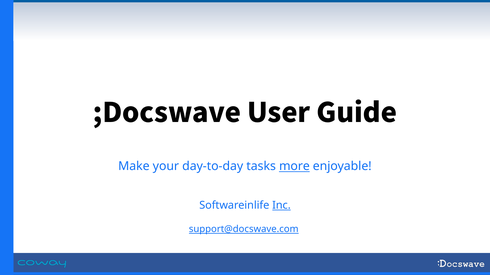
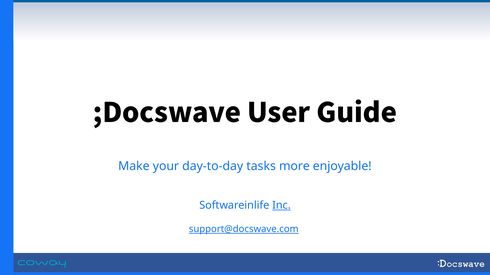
more underline: present -> none
